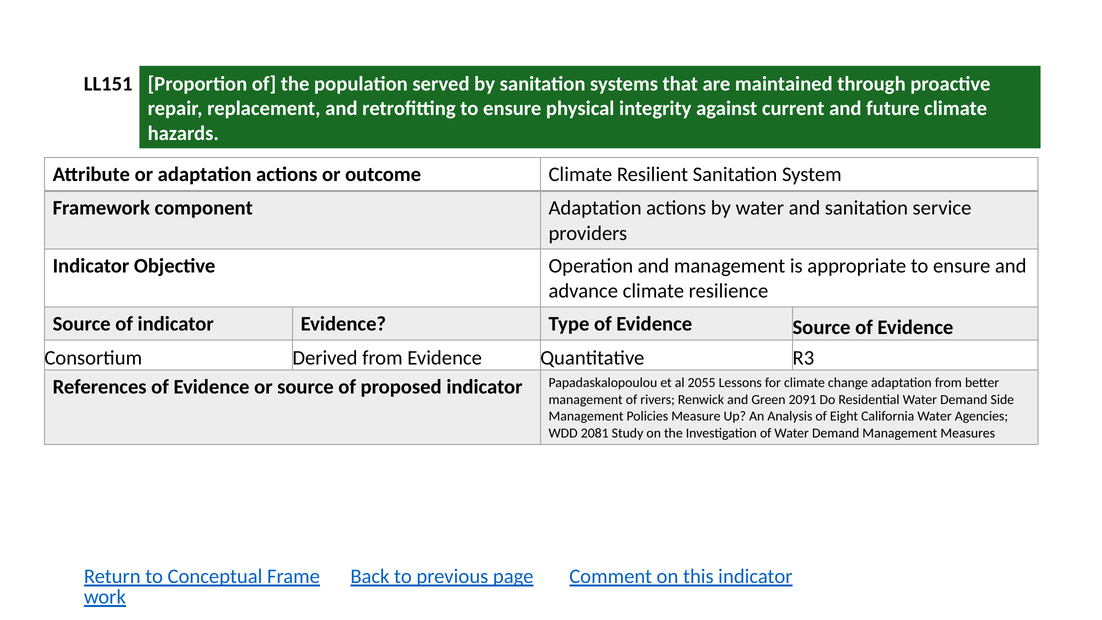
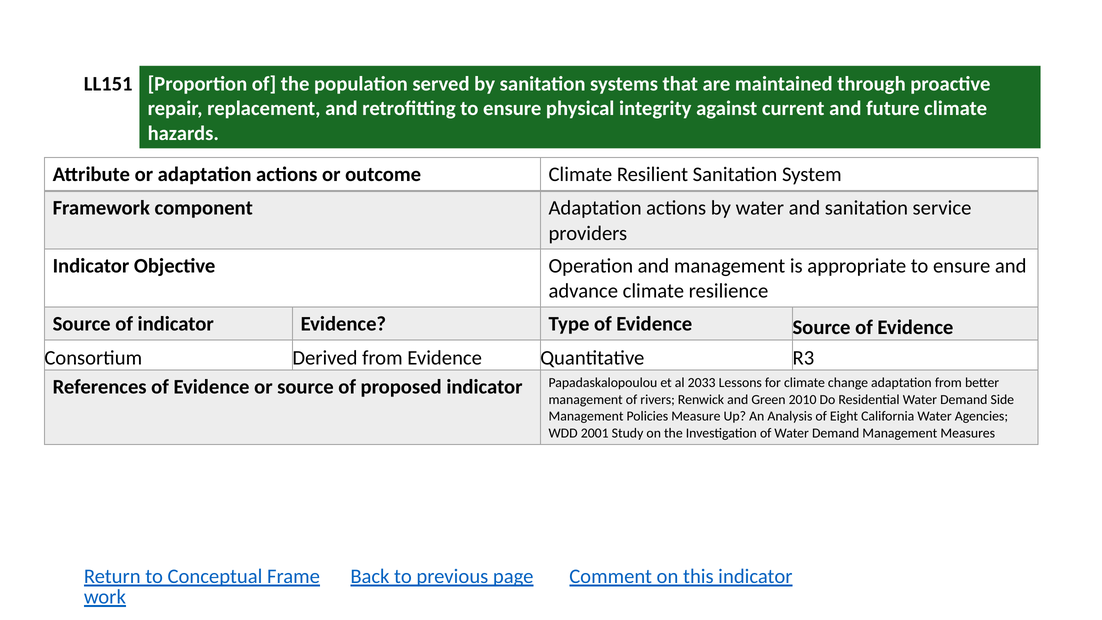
2055: 2055 -> 2033
2091: 2091 -> 2010
2081: 2081 -> 2001
